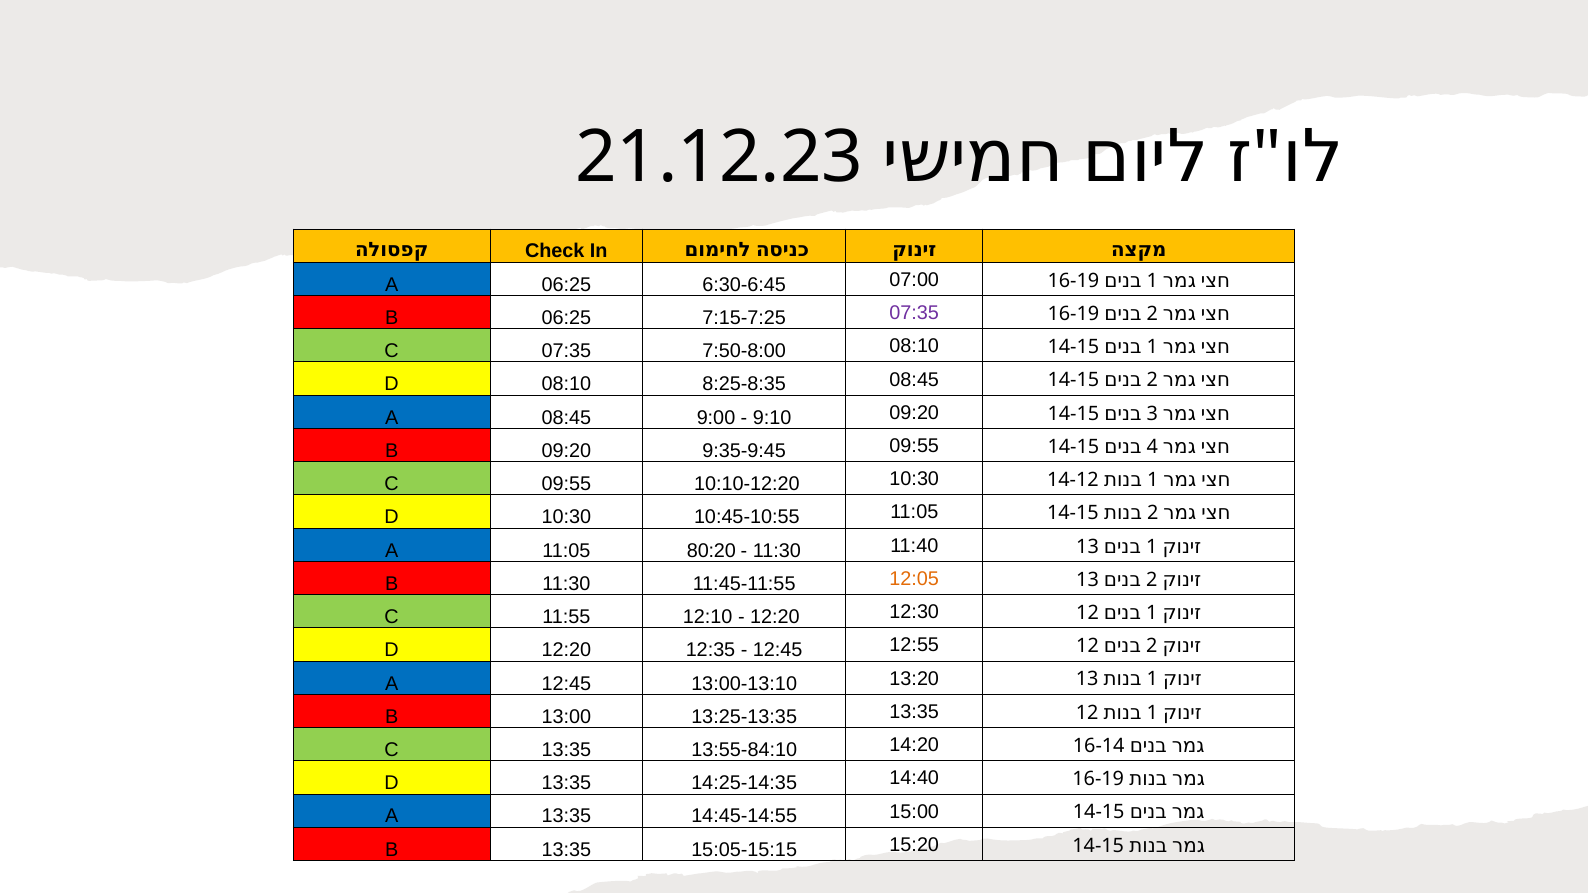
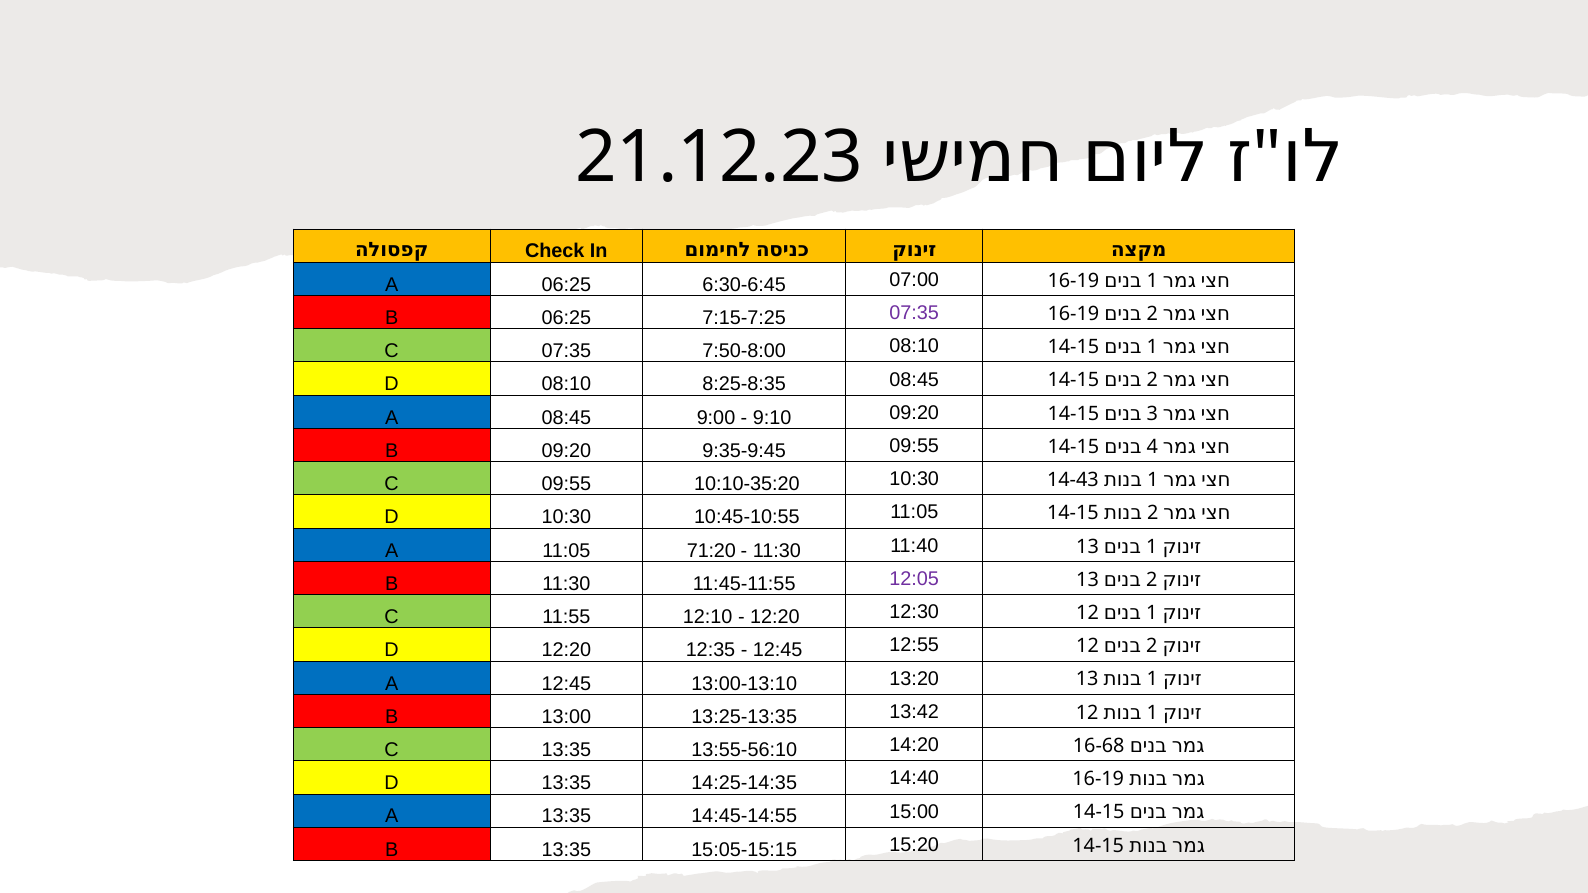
14-12: 14-12 -> 14-43
10:10-12:20: 10:10-12:20 -> 10:10-35:20
80:20: 80:20 -> 71:20
12:05 colour: orange -> purple
13:25-13:35 13:35: 13:35 -> 13:42
16-14: 16-14 -> 16-68
13:55-84:10: 13:55-84:10 -> 13:55-56:10
